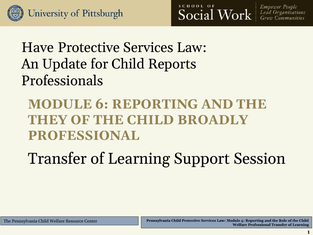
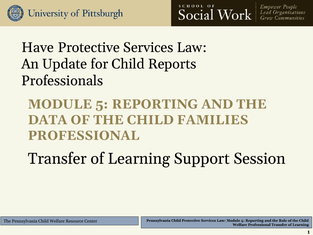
6: 6 -> 5
THEY: THEY -> DATA
BROADLY: BROADLY -> FAMILIES
